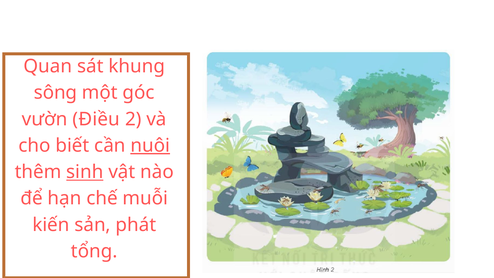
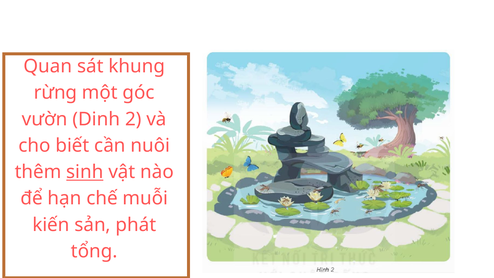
sông: sông -> rừng
Điều: Điều -> Dinh
nuôi underline: present -> none
